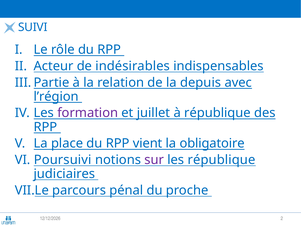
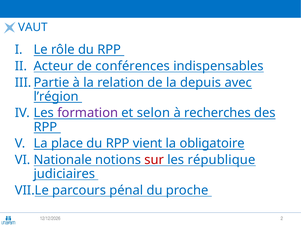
SUIVI: SUIVI -> VAUT
indésirables: indésirables -> conférences
juillet: juillet -> selon
à république: république -> recherches
Poursuivi: Poursuivi -> Nationale
sur colour: purple -> red
